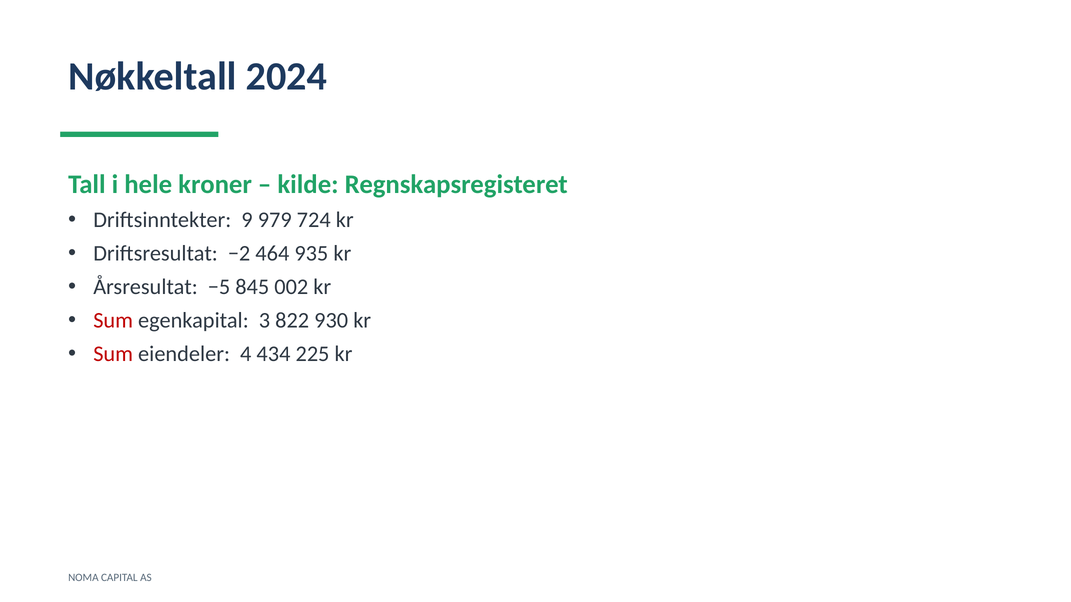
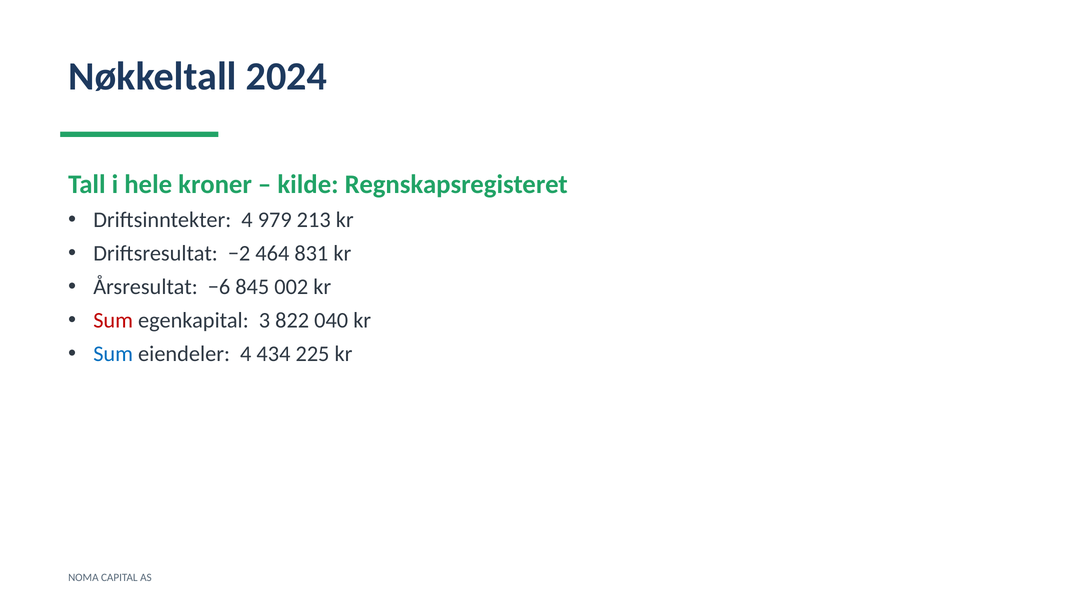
Driftsinntekter 9: 9 -> 4
724: 724 -> 213
935: 935 -> 831
−5: −5 -> −6
930: 930 -> 040
Sum at (113, 354) colour: red -> blue
